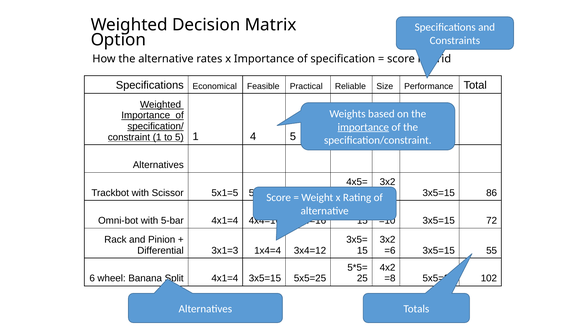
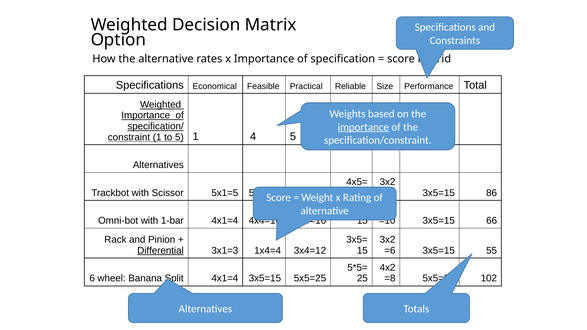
5-bar: 5-bar -> 1-bar
72: 72 -> 66
Differential underline: none -> present
